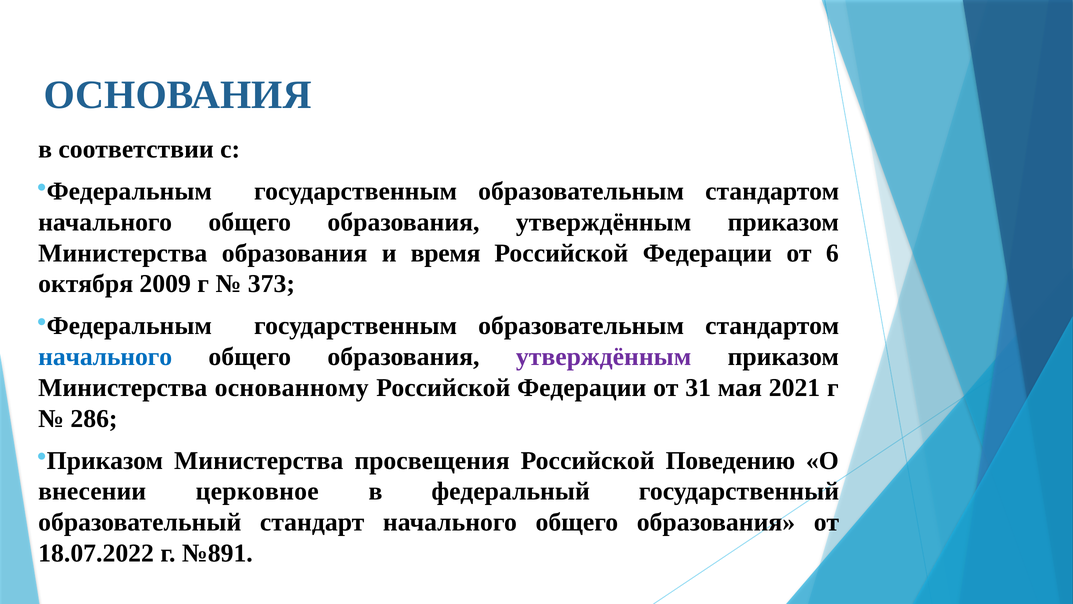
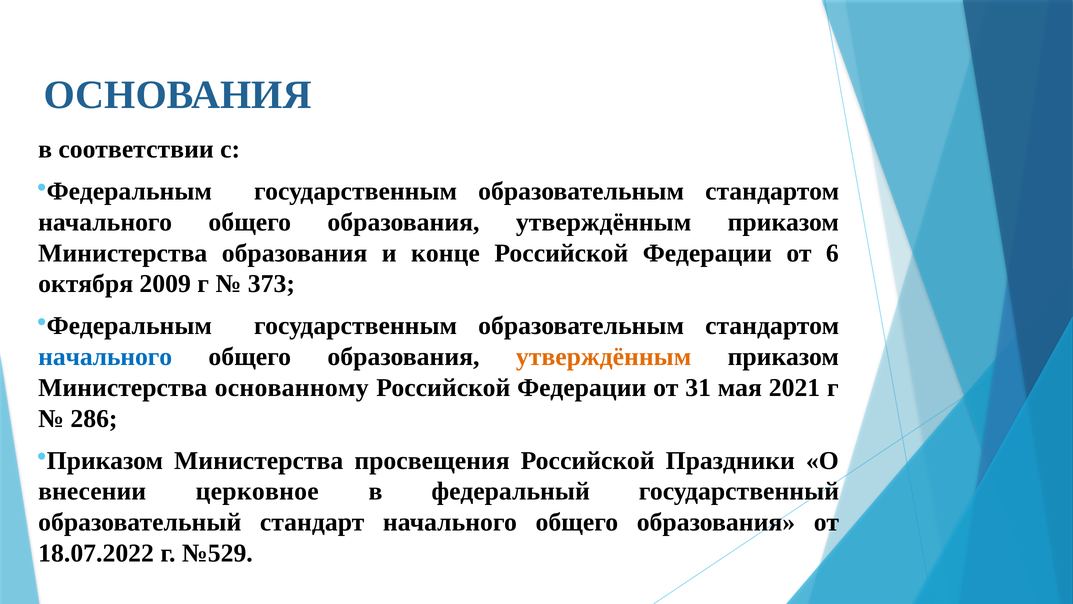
время: время -> конце
утверждённым at (604, 357) colour: purple -> orange
Поведению: Поведению -> Праздники
№891: №891 -> №529
